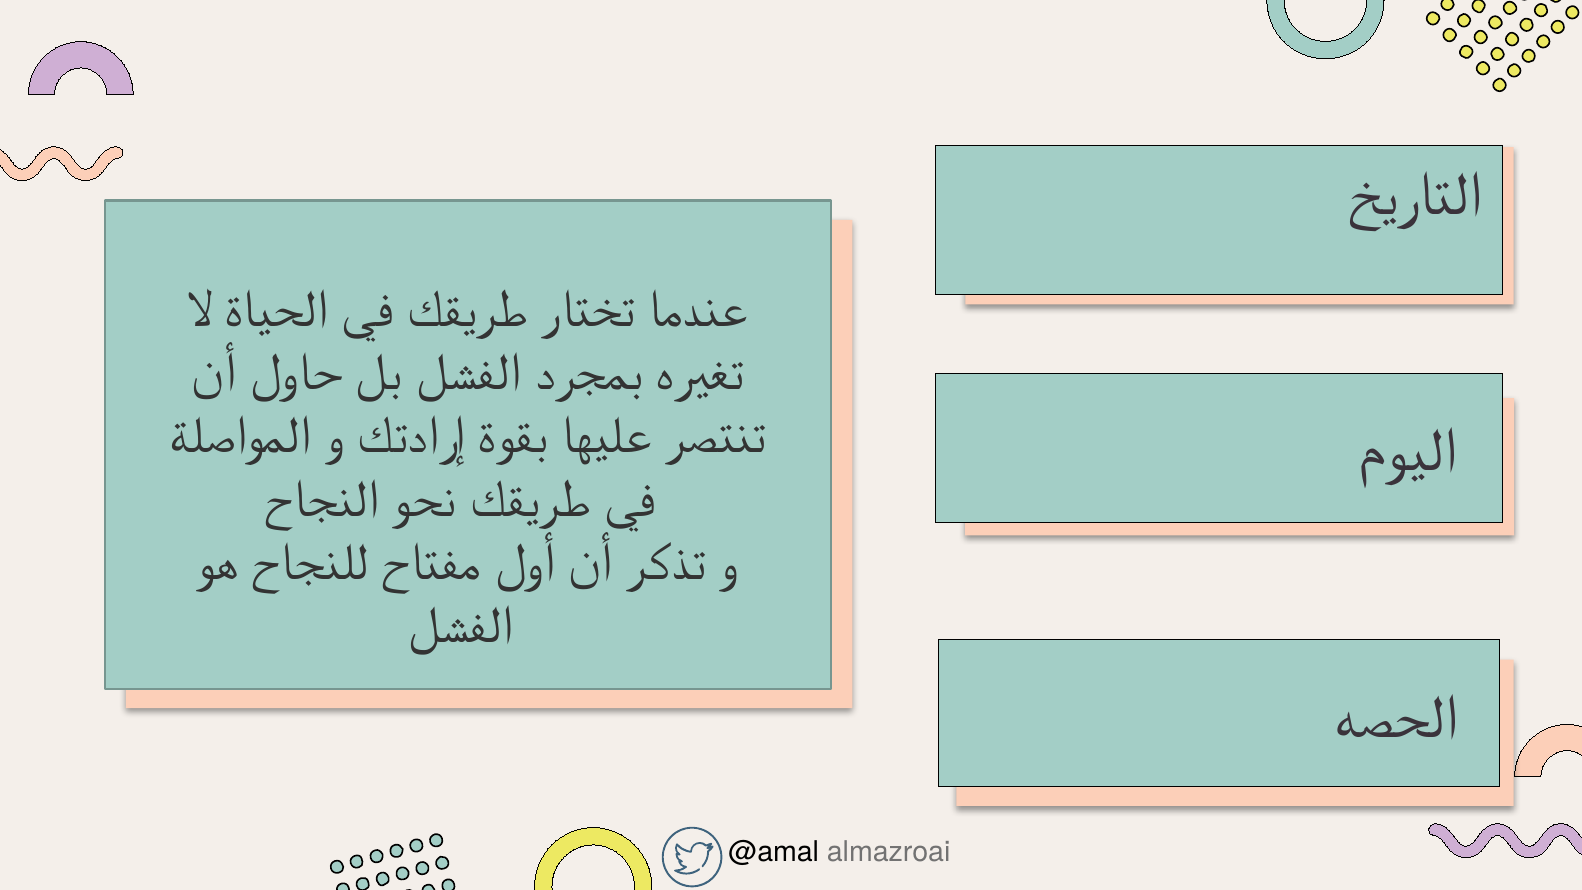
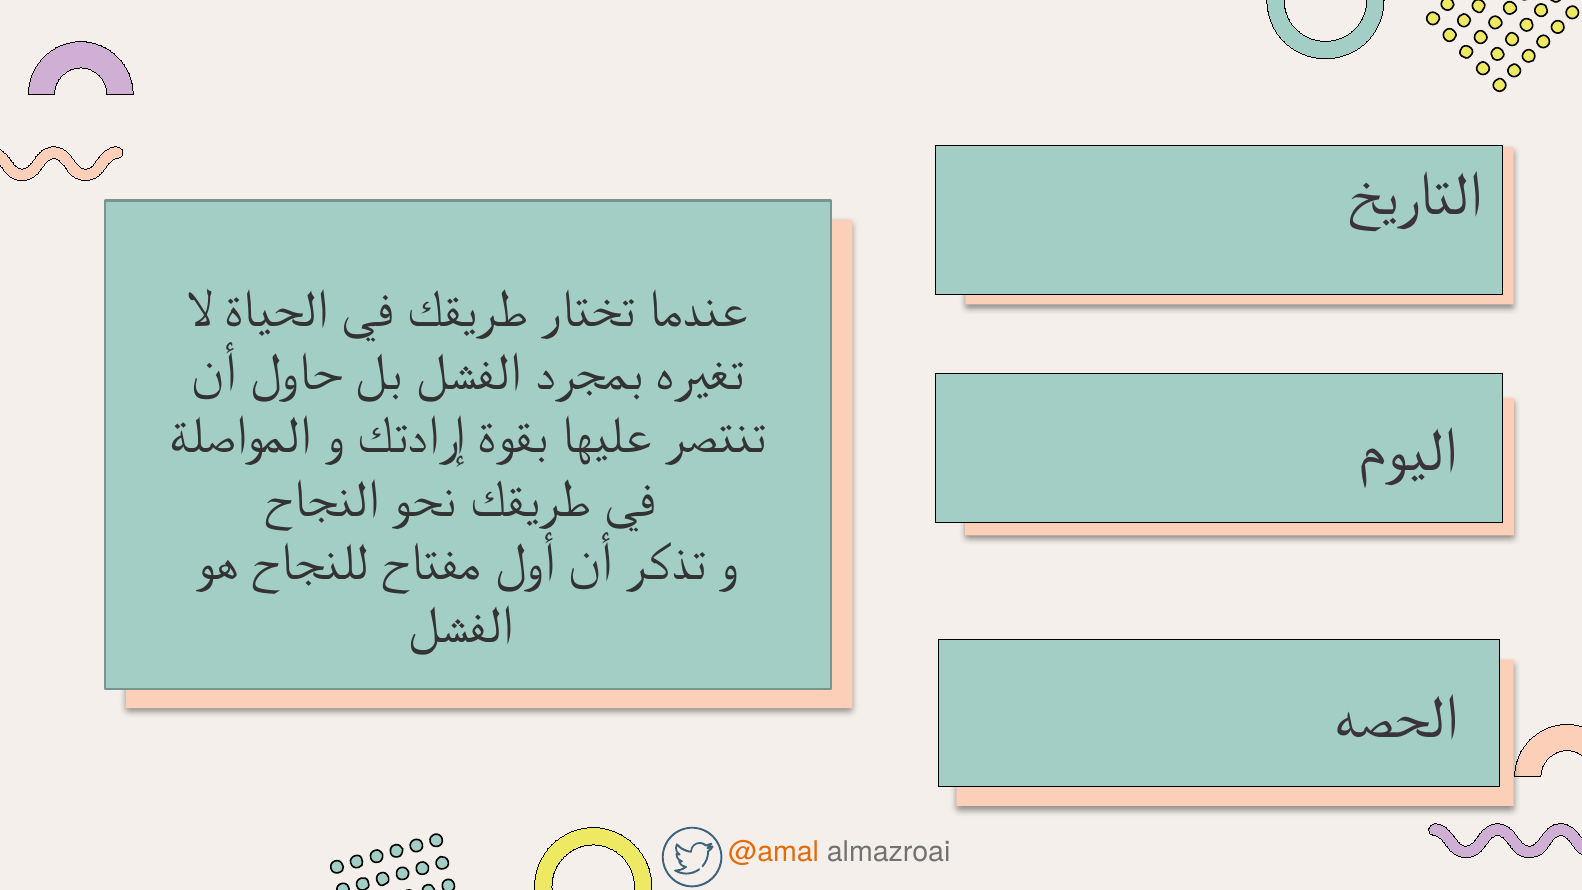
@amal colour: black -> orange
